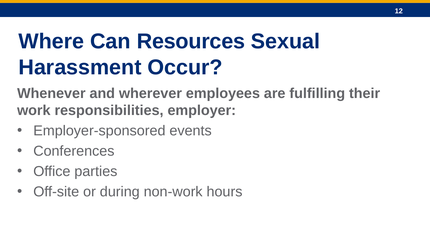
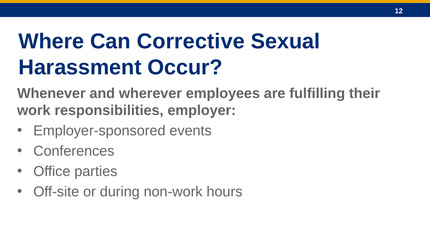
Resources: Resources -> Corrective
